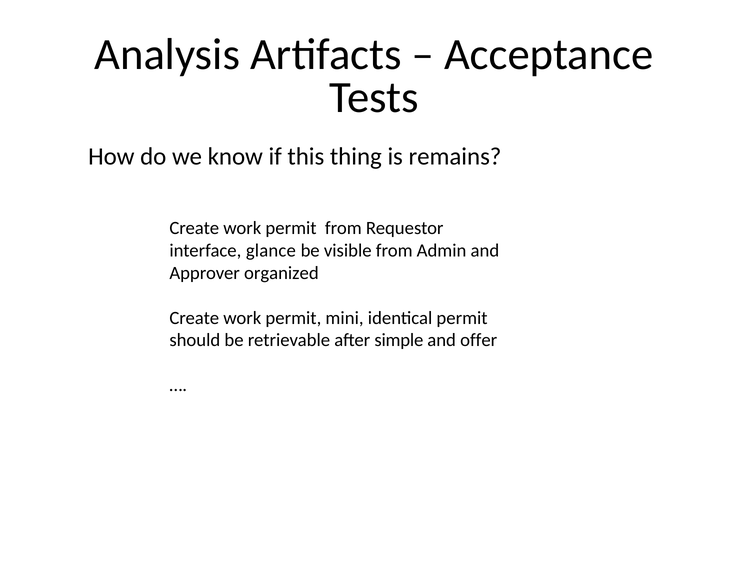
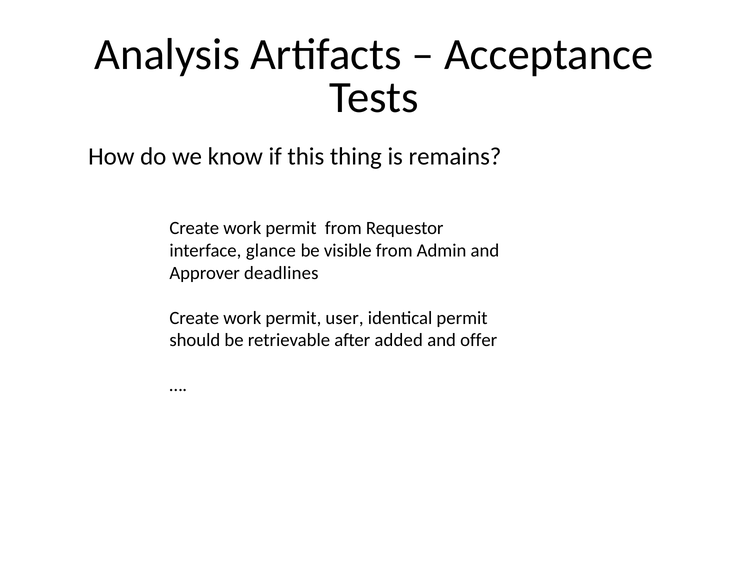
organized: organized -> deadlines
mini: mini -> user
simple: simple -> added
